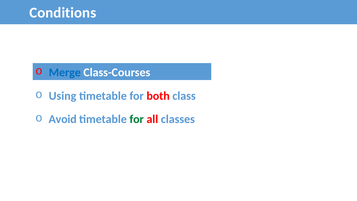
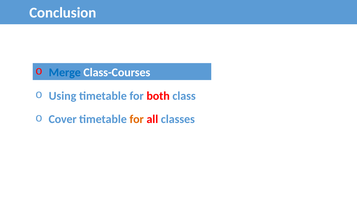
Conditions: Conditions -> Conclusion
Avoid: Avoid -> Cover
for at (137, 119) colour: green -> orange
